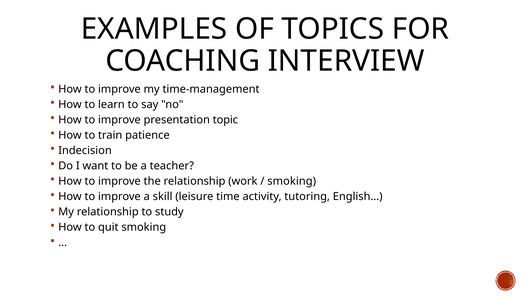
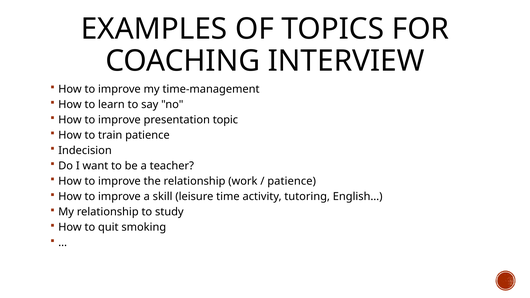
smoking at (292, 181): smoking -> patience
